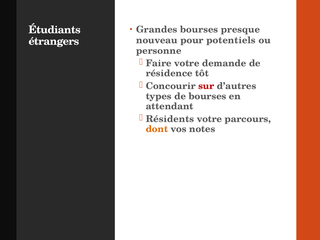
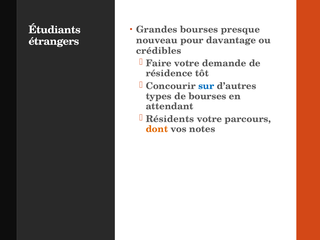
potentiels: potentiels -> davantage
personne: personne -> crédibles
sur colour: red -> blue
